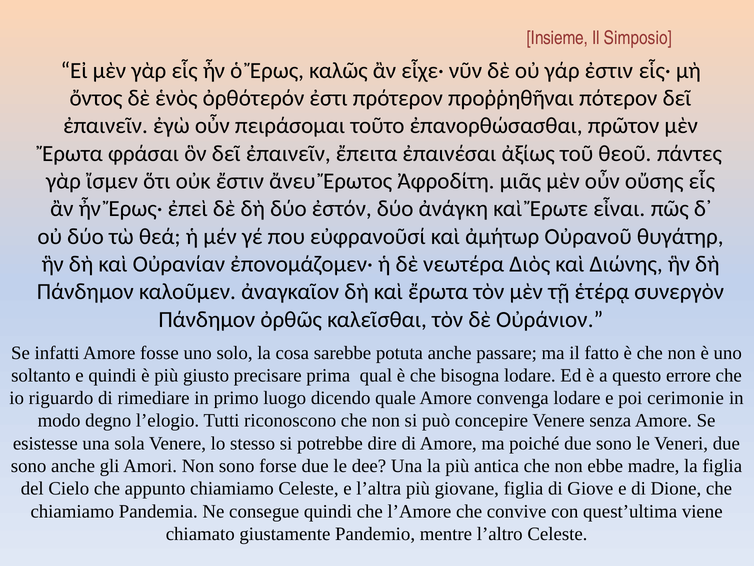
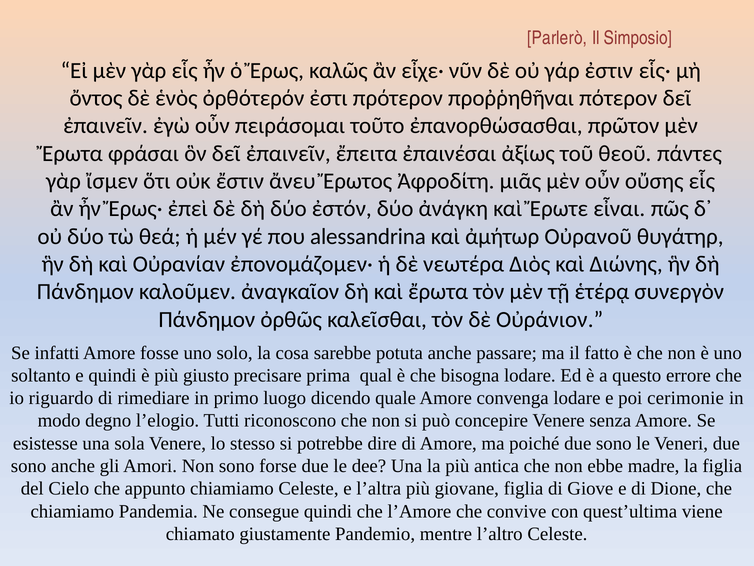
Insieme: Insieme -> Parlerò
εὐφρανοῦσί: εὐφρανοῦσί -> alessandrina
